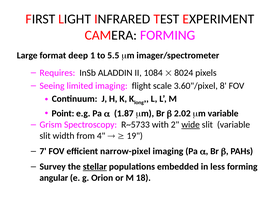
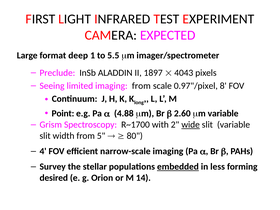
CAMERA FORMING: FORMING -> EXPECTED
Requires: Requires -> Preclude
1084: 1084 -> 1897
8024: 8024 -> 4043
imaging flight: flight -> from
3.60"/pixel: 3.60"/pixel -> 0.97"/pixel
1.87: 1.87 -> 4.88
2.02: 2.02 -> 2.60
R~5733: R~5733 -> R~1700
4: 4 -> 5
19: 19 -> 80
7: 7 -> 4
narrow-pixel: narrow-pixel -> narrow-scale
stellar underline: present -> none
embedded underline: none -> present
angular: angular -> desired
18: 18 -> 14
